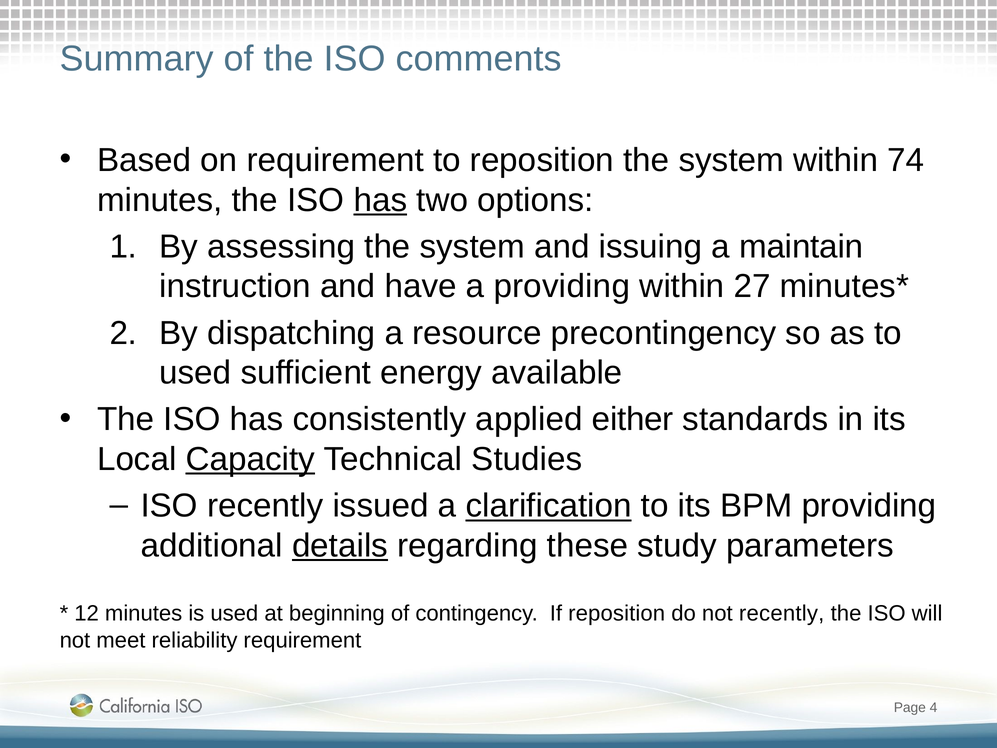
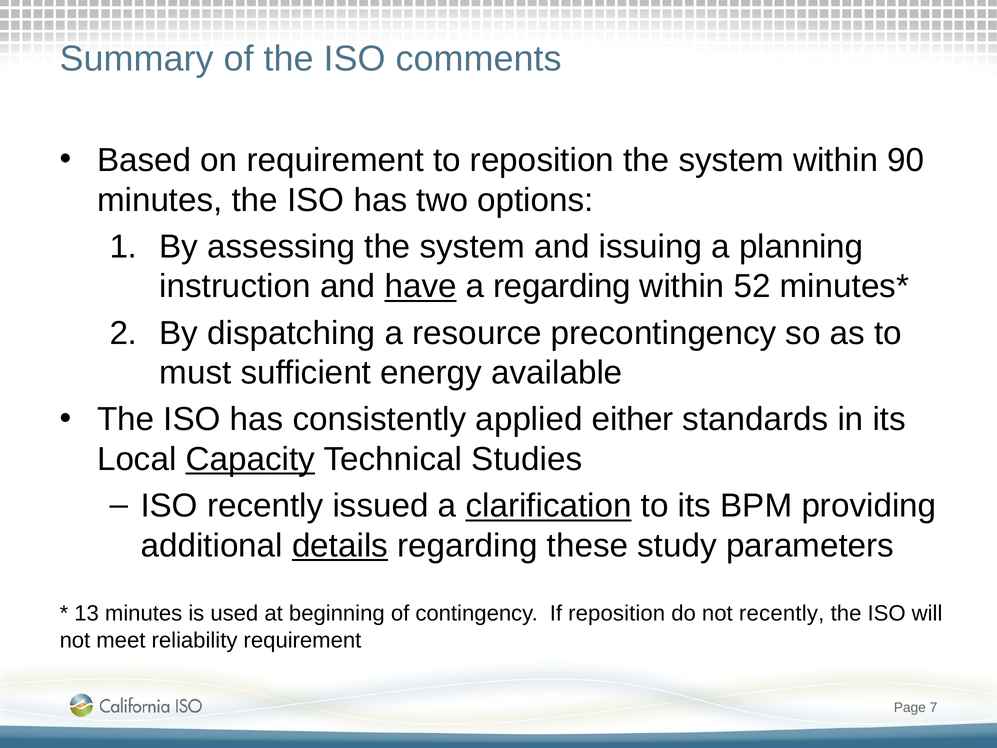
74: 74 -> 90
has at (380, 200) underline: present -> none
maintain: maintain -> planning
have underline: none -> present
a providing: providing -> regarding
27: 27 -> 52
used at (195, 373): used -> must
12: 12 -> 13
4: 4 -> 7
